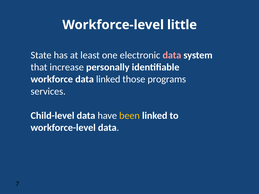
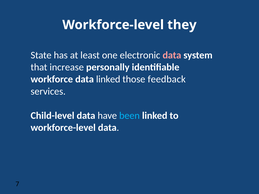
little: little -> they
programs: programs -> feedback
been colour: yellow -> light blue
